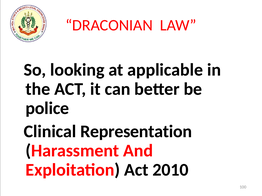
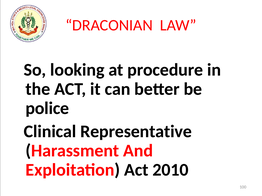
applicable: applicable -> procedure
Representation: Representation -> Representative
